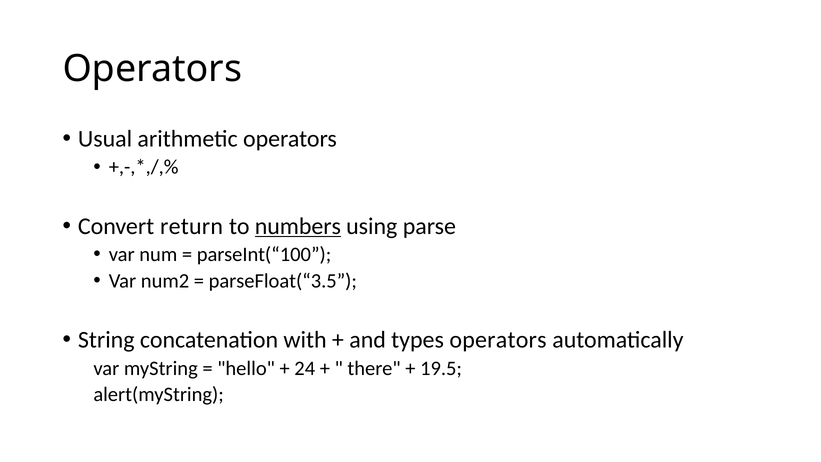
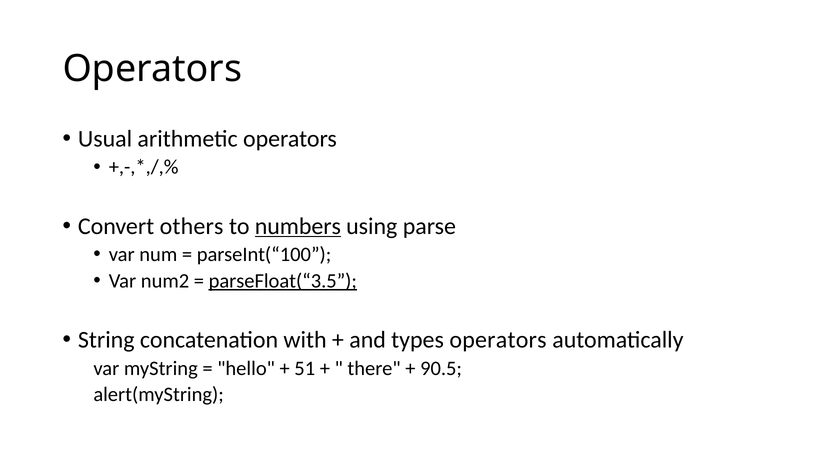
return: return -> others
parseFloat(“3.5 underline: none -> present
24: 24 -> 51
19.5: 19.5 -> 90.5
